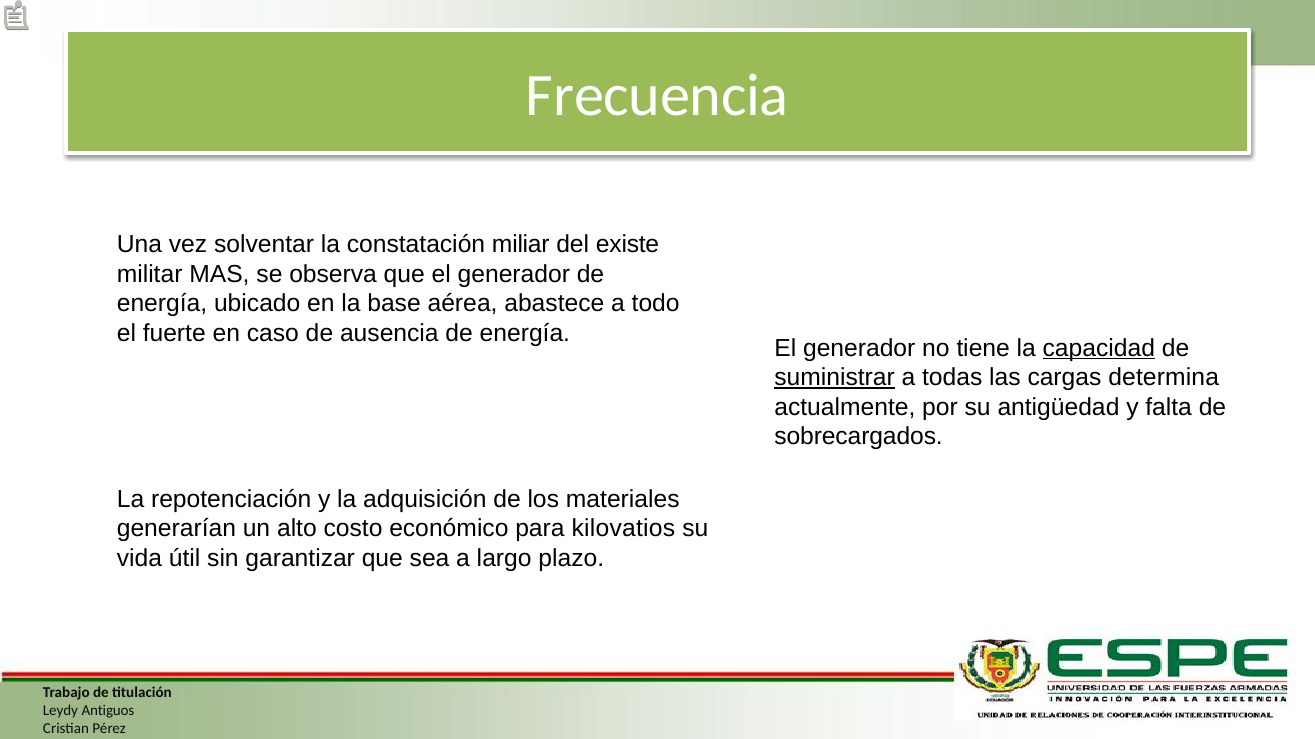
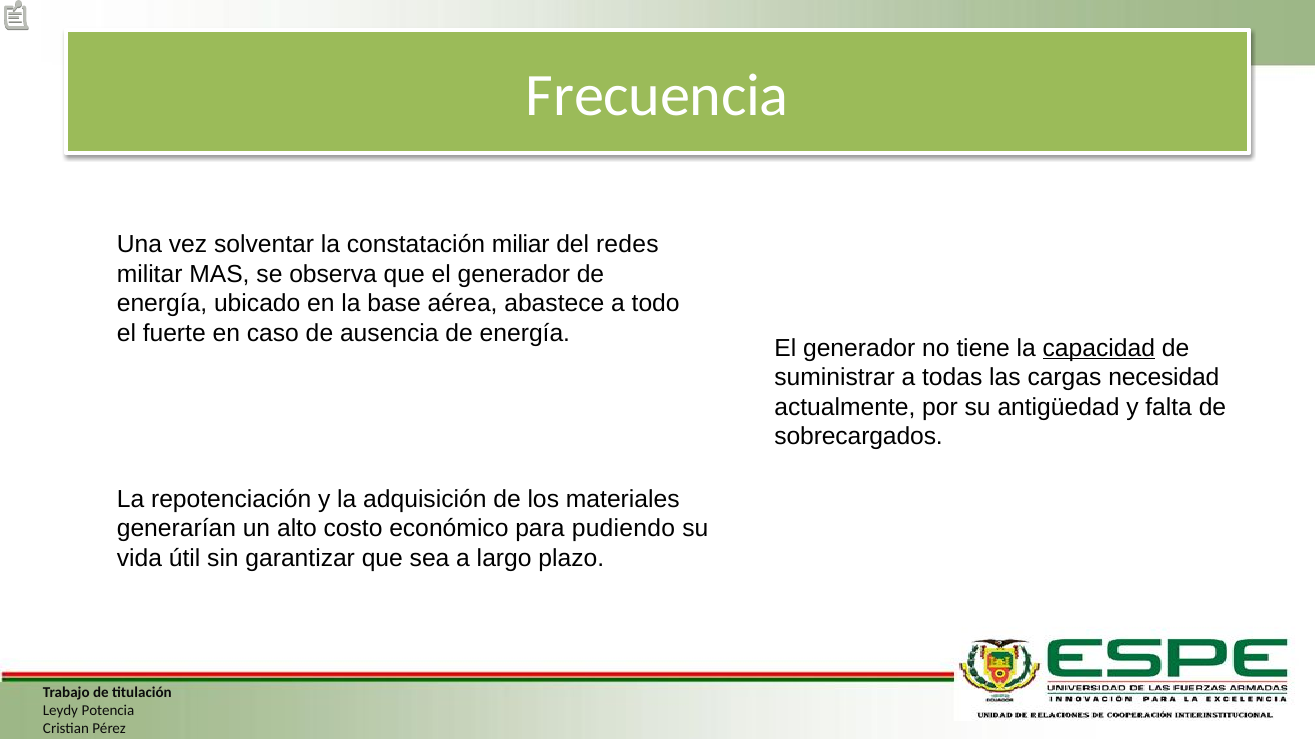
existe: existe -> redes
suministrar underline: present -> none
determina: determina -> necesidad
kilovatios: kilovatios -> pudiendo
Antiguos: Antiguos -> Potencia
